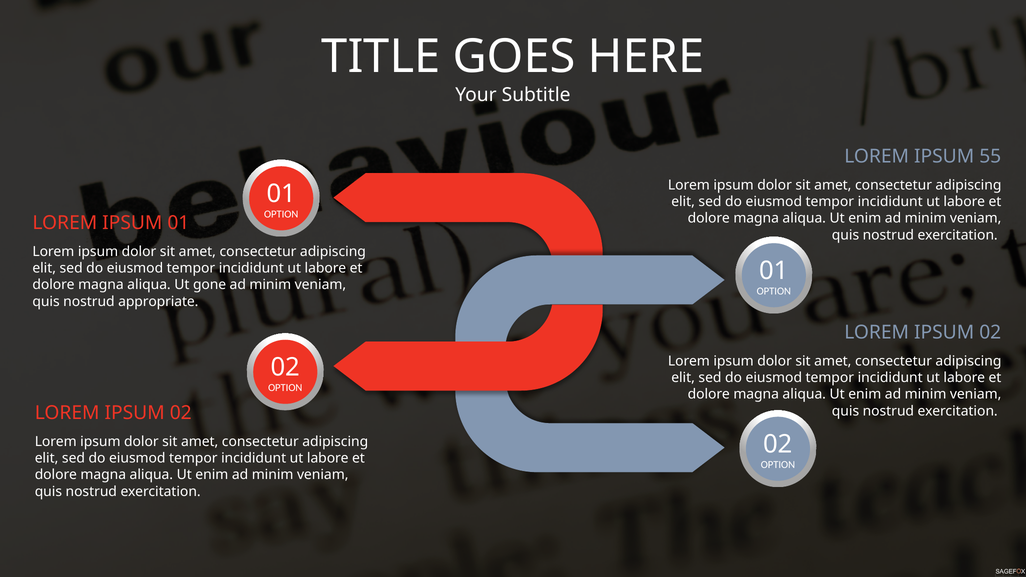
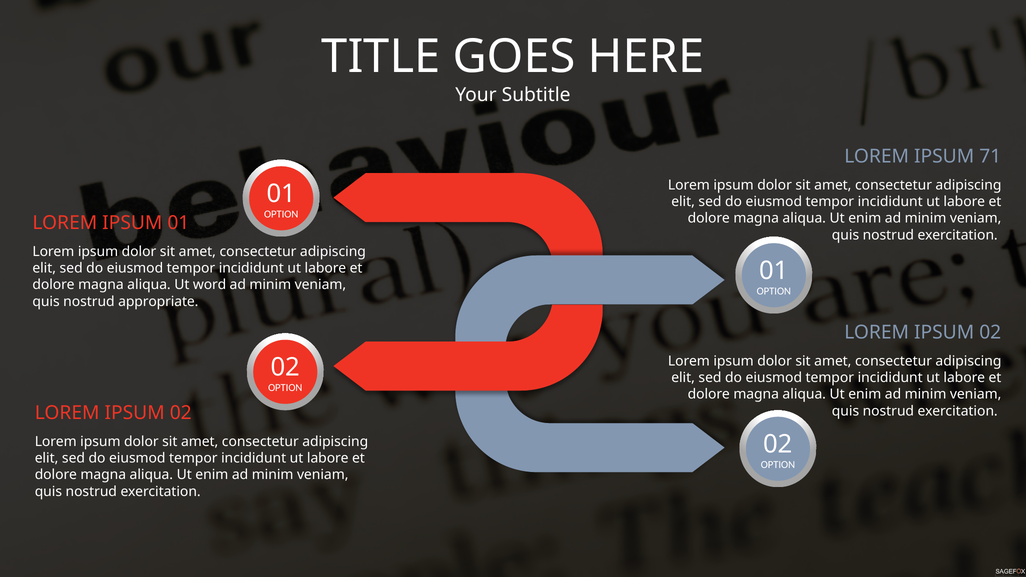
55: 55 -> 71
gone: gone -> word
